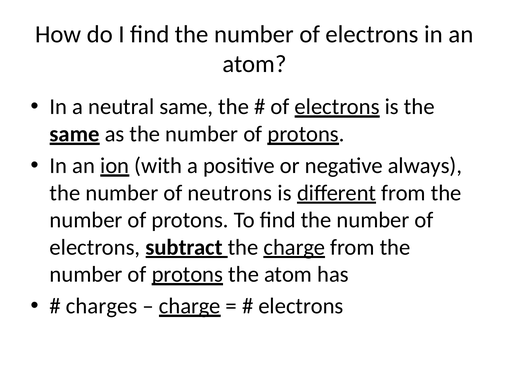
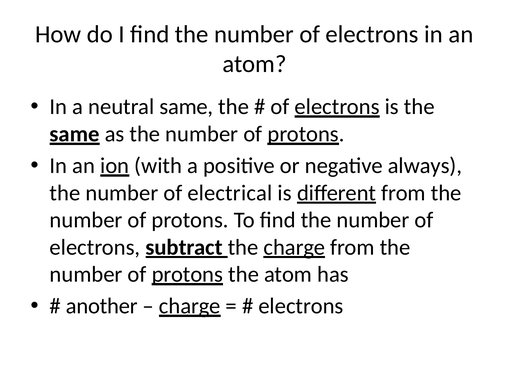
neutrons: neutrons -> electrical
charges: charges -> another
